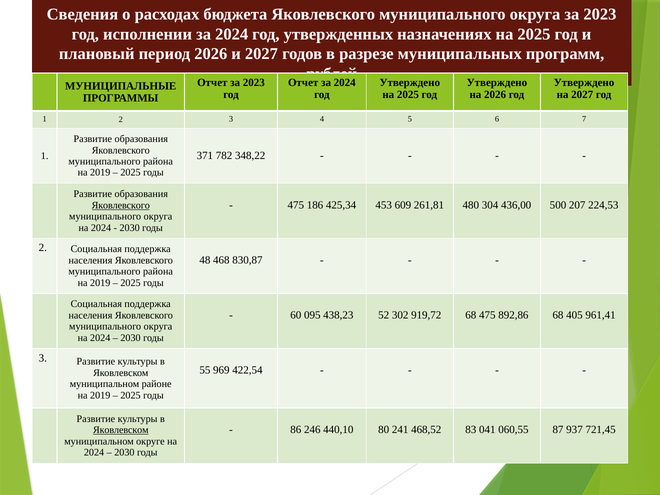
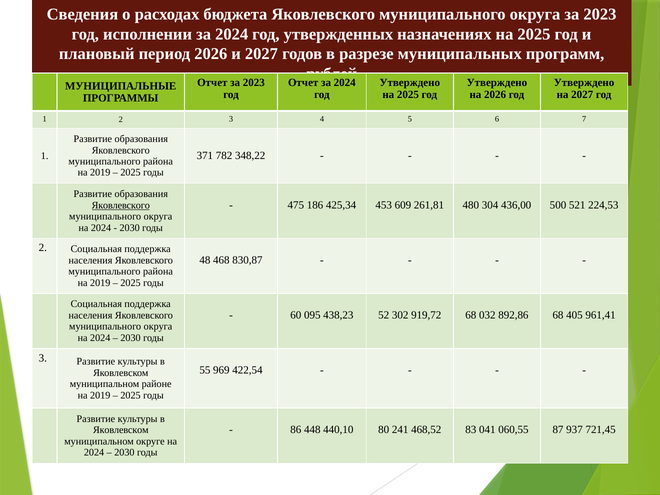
207: 207 -> 521
68 475: 475 -> 032
246: 246 -> 448
Яковлевском at (121, 430) underline: present -> none
